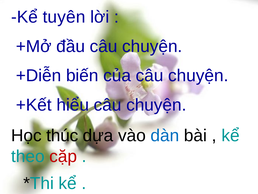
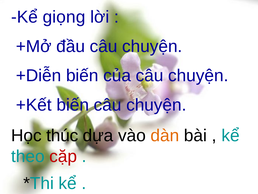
tuyên: tuyên -> giọng
+Kết hiểu: hiểu -> biến
dàn colour: blue -> orange
